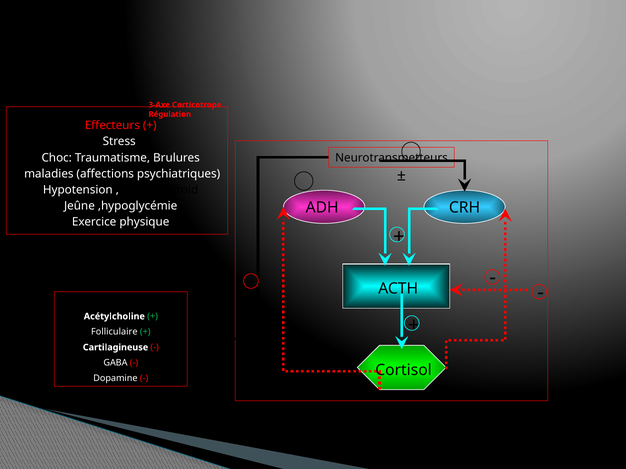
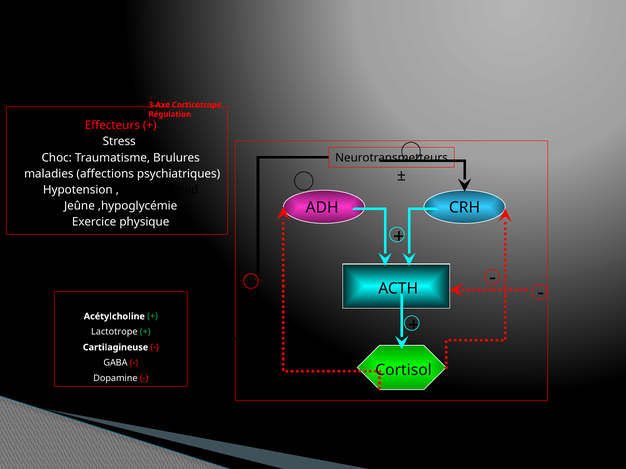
Folliculaire: Folliculaire -> Lactotrope
